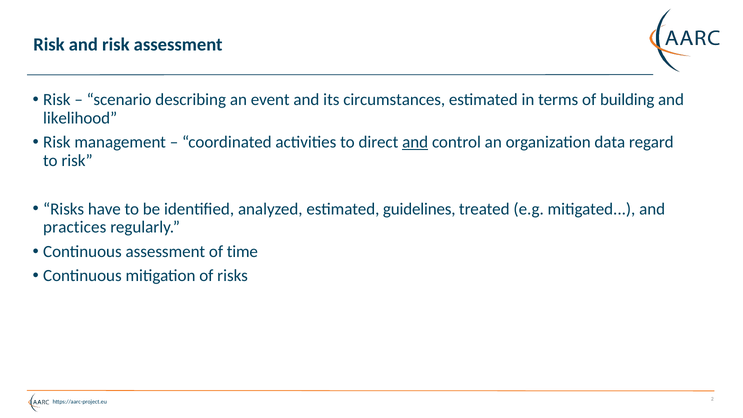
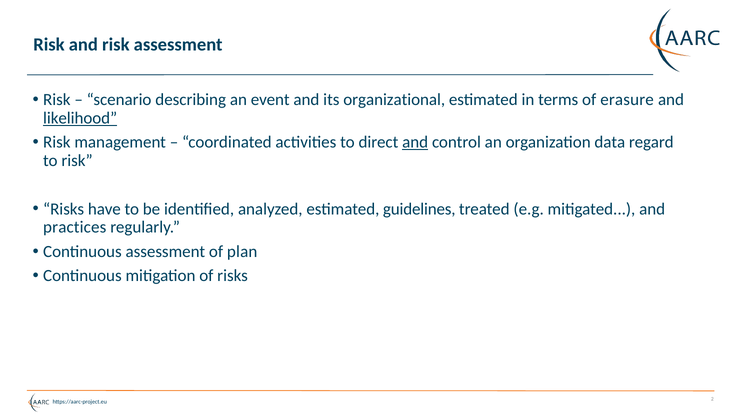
circumstances: circumstances -> organizational
building: building -> erasure
likelihood underline: none -> present
time: time -> plan
